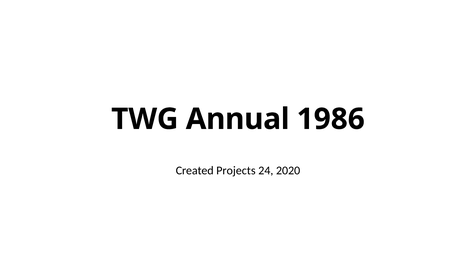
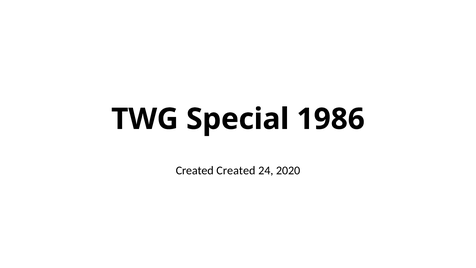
Annual: Annual -> Special
Created Projects: Projects -> Created
